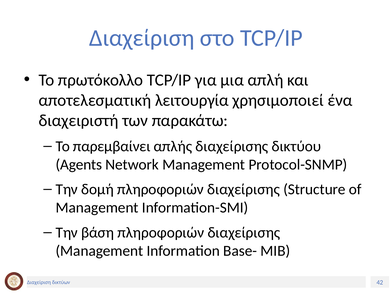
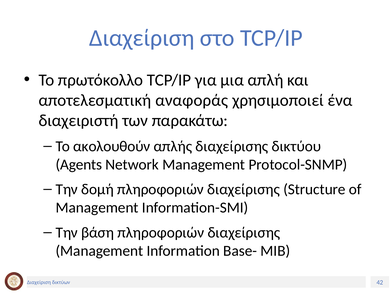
λειτουργία: λειτουργία -> αναφοράς
παρεμβαίνει: παρεμβαίνει -> ακολουθούν
